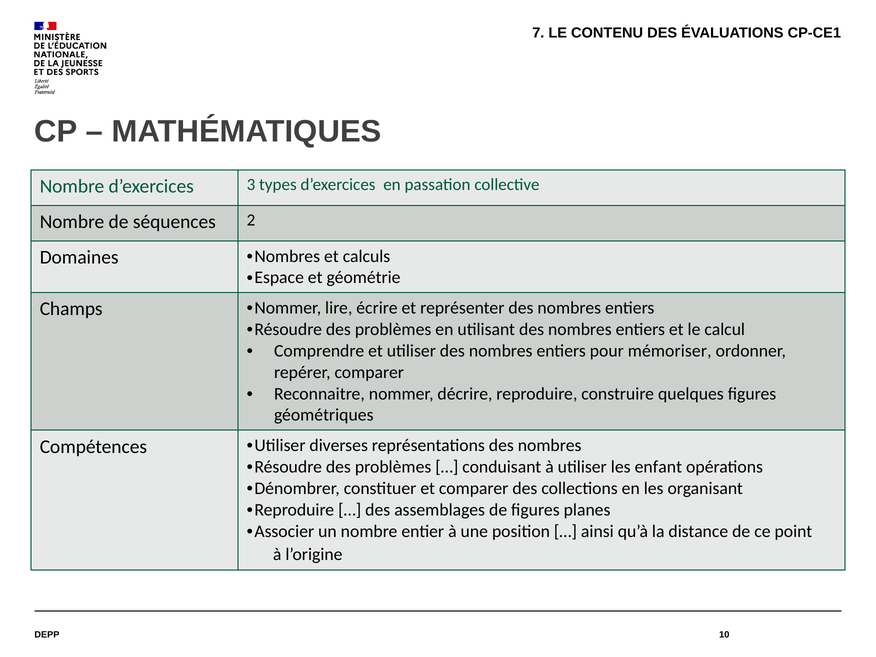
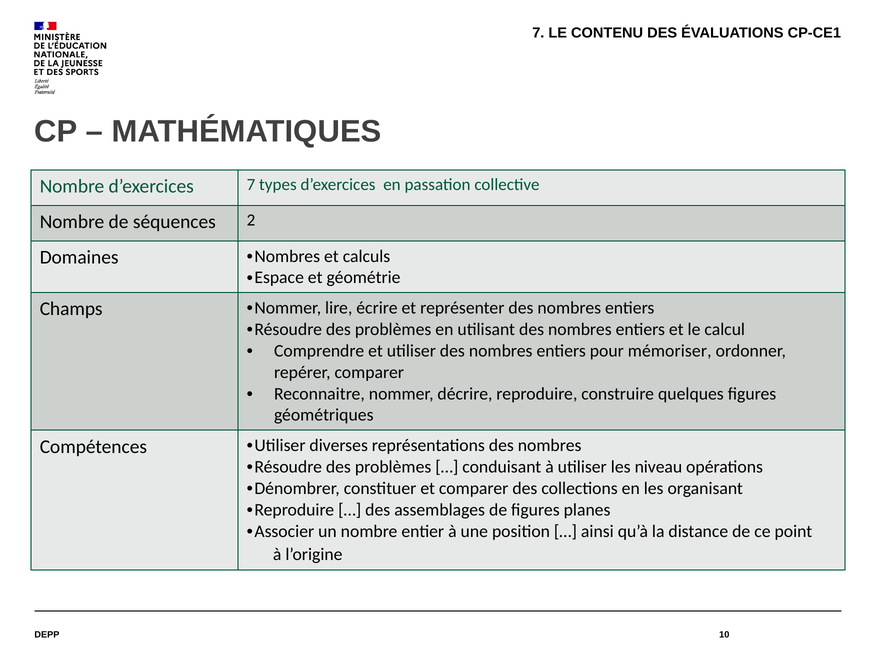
d’exercices 3: 3 -> 7
enfant: enfant -> niveau
